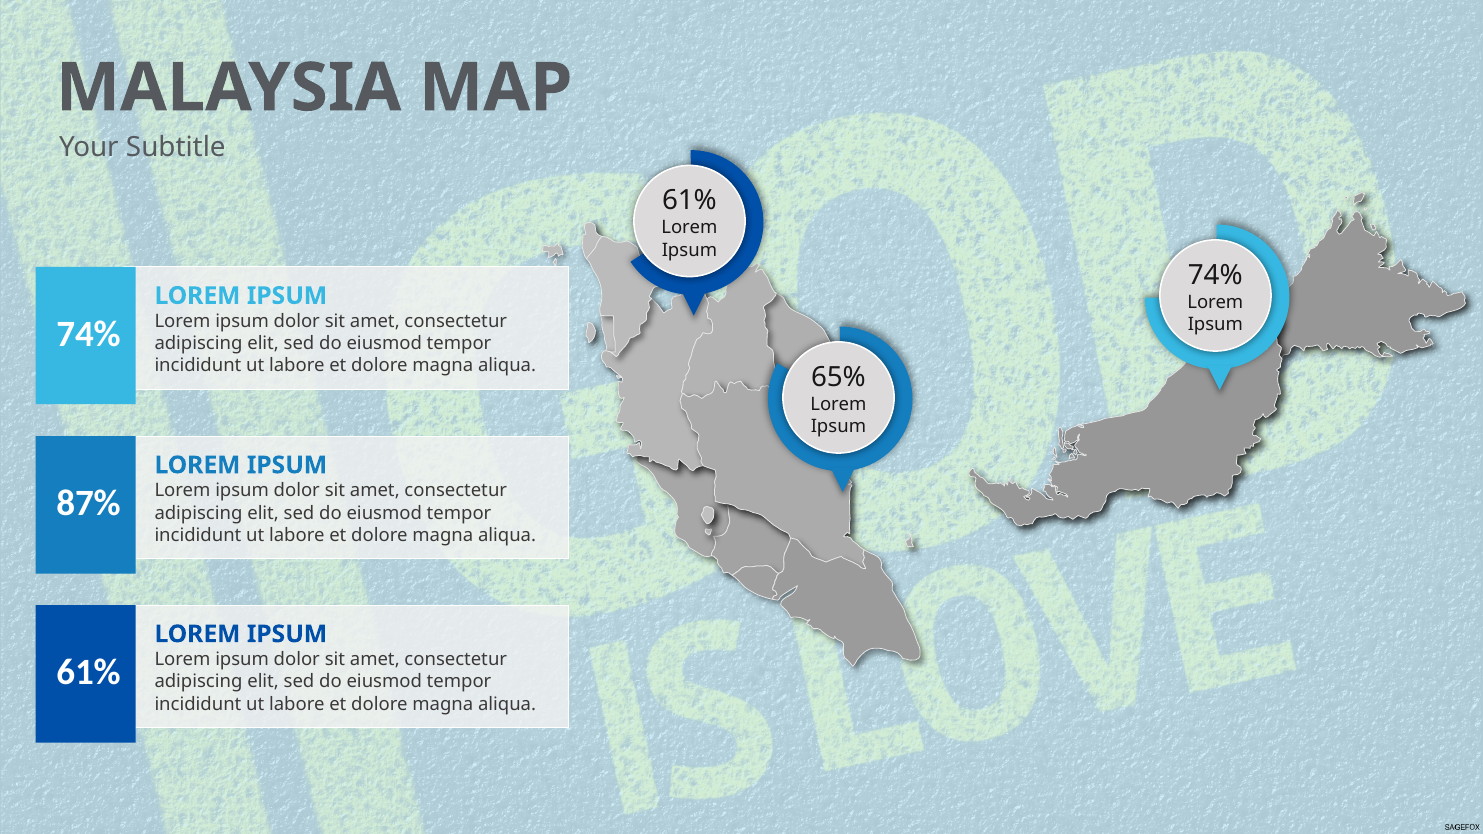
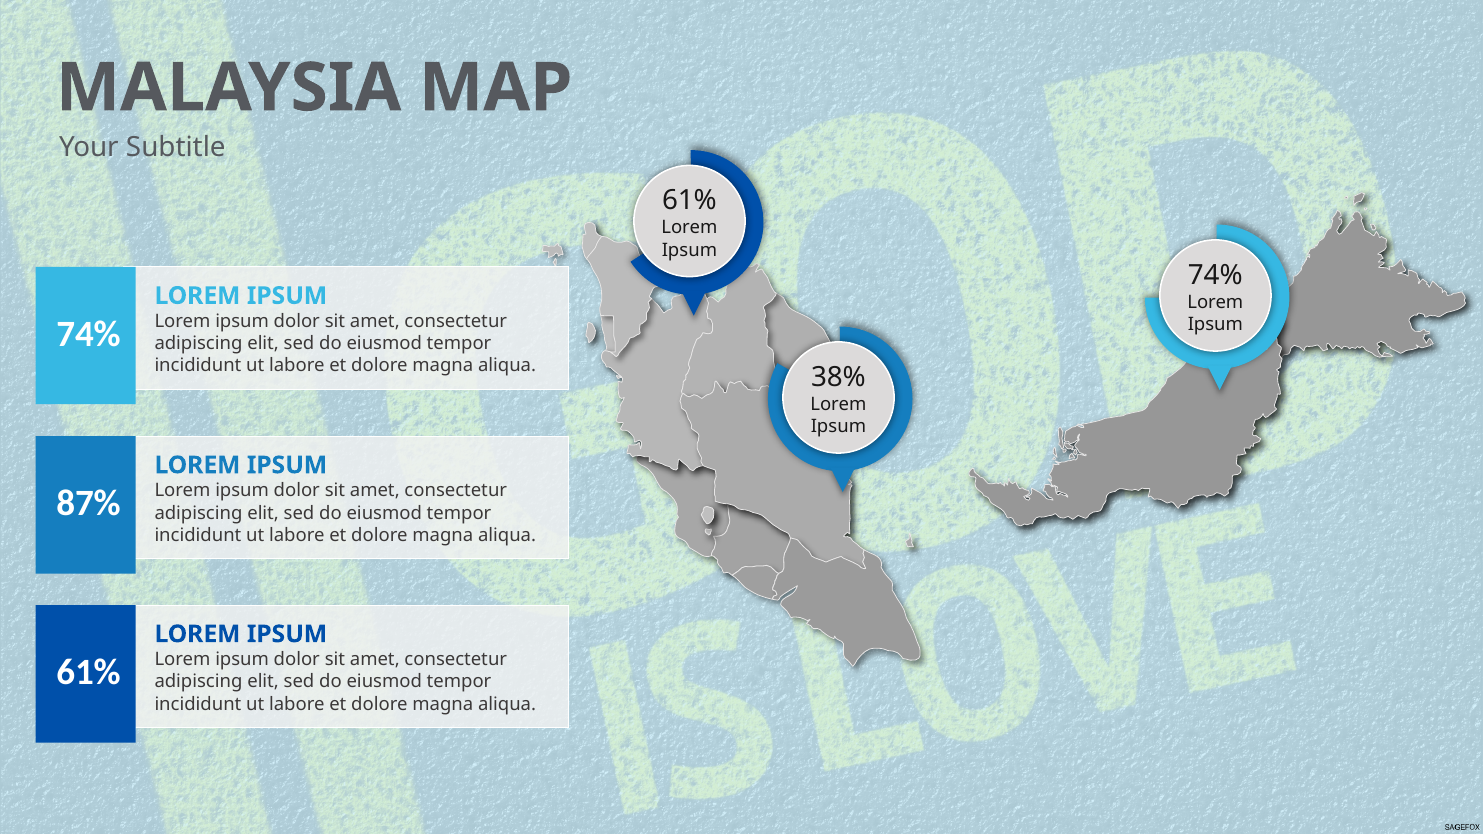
65%: 65% -> 38%
